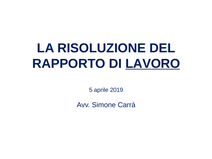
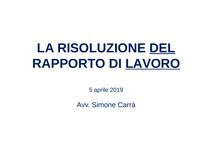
DEL underline: none -> present
